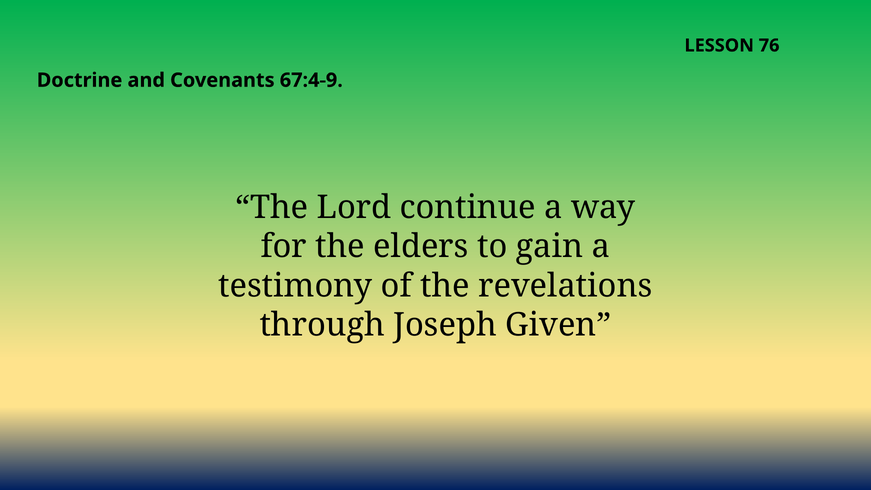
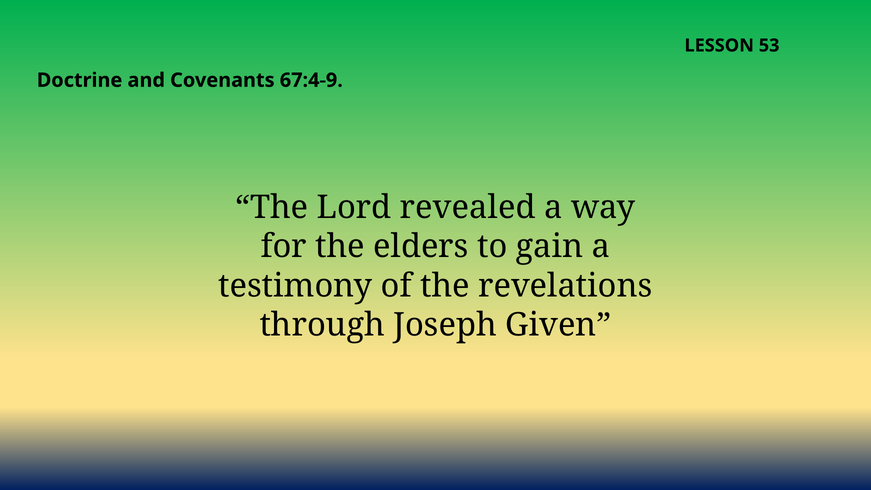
76: 76 -> 53
continue: continue -> revealed
